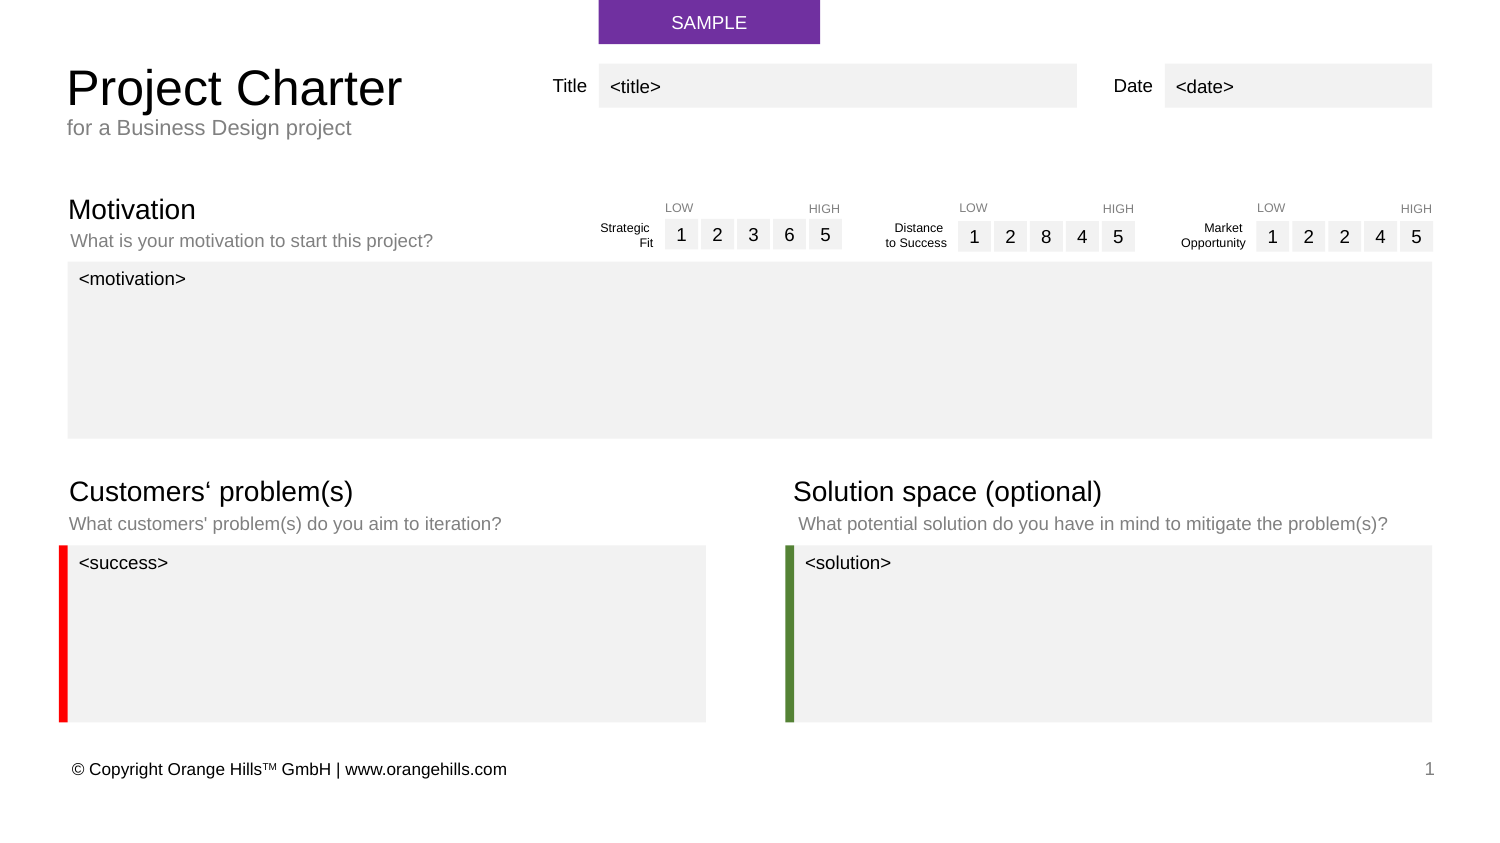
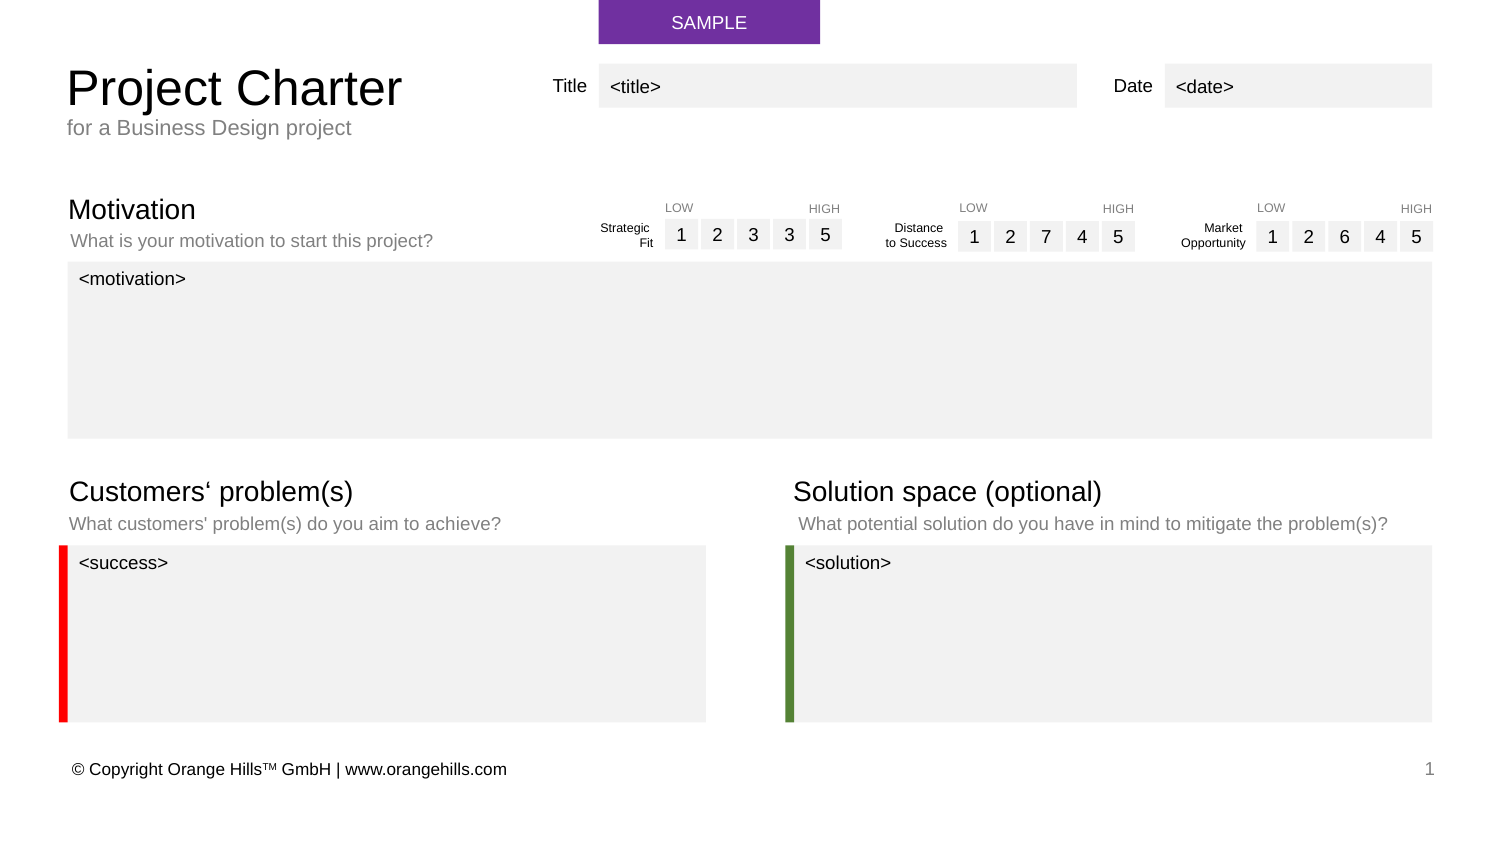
3 6: 6 -> 3
8: 8 -> 7
2 2: 2 -> 6
iteration: iteration -> achieve
